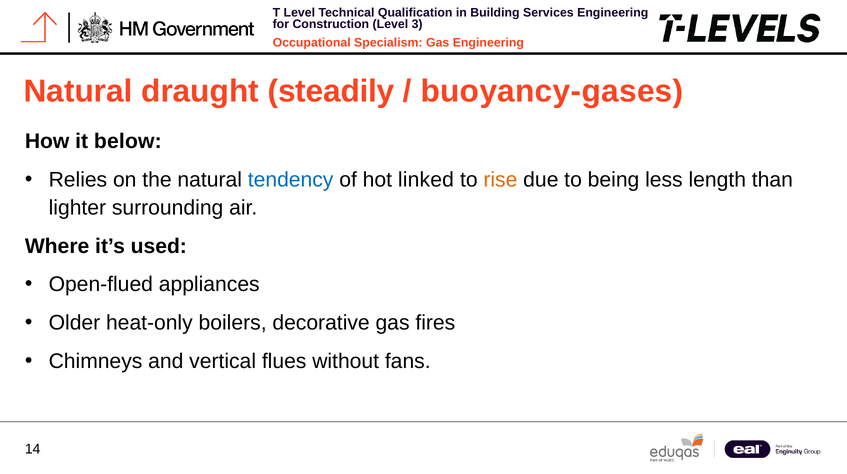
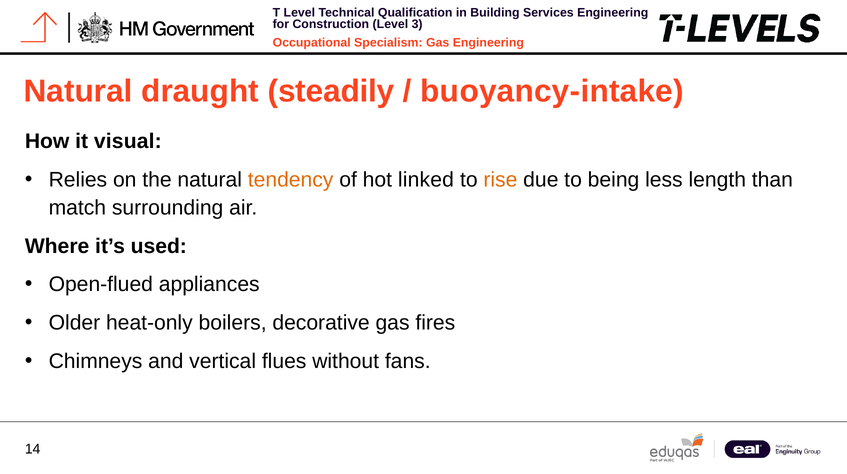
buoyancy-gases: buoyancy-gases -> buoyancy-intake
below: below -> visual
tendency colour: blue -> orange
lighter: lighter -> match
